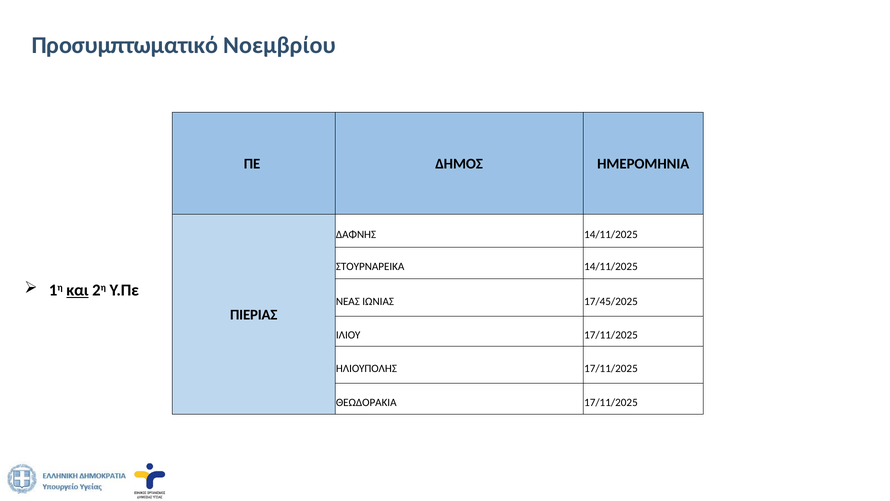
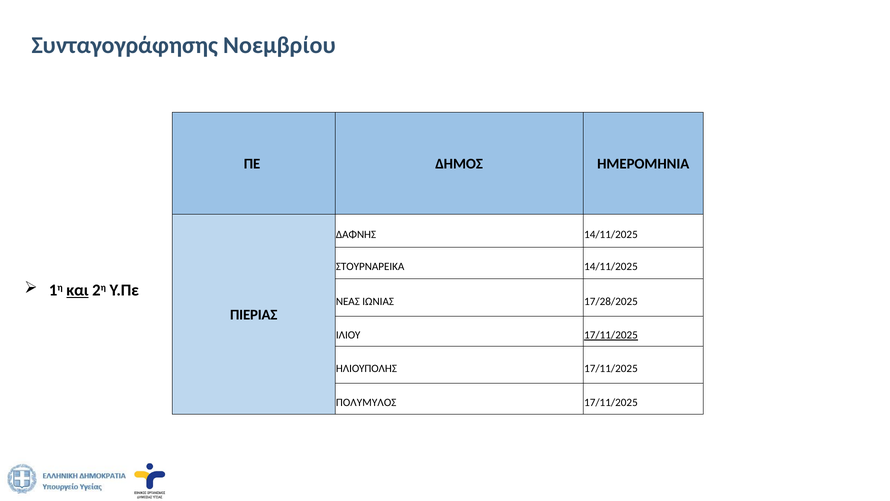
Προσυμπτωματικό: Προσυμπτωματικό -> Συνταγογράφησης
17/45/2025: 17/45/2025 -> 17/28/2025
17/11/2025 at (611, 335) underline: none -> present
ΘΕΩΔΟΡΑΚΙΑ: ΘΕΩΔΟΡΑΚΙΑ -> ΠΟΛΥΜΥΛΟΣ
